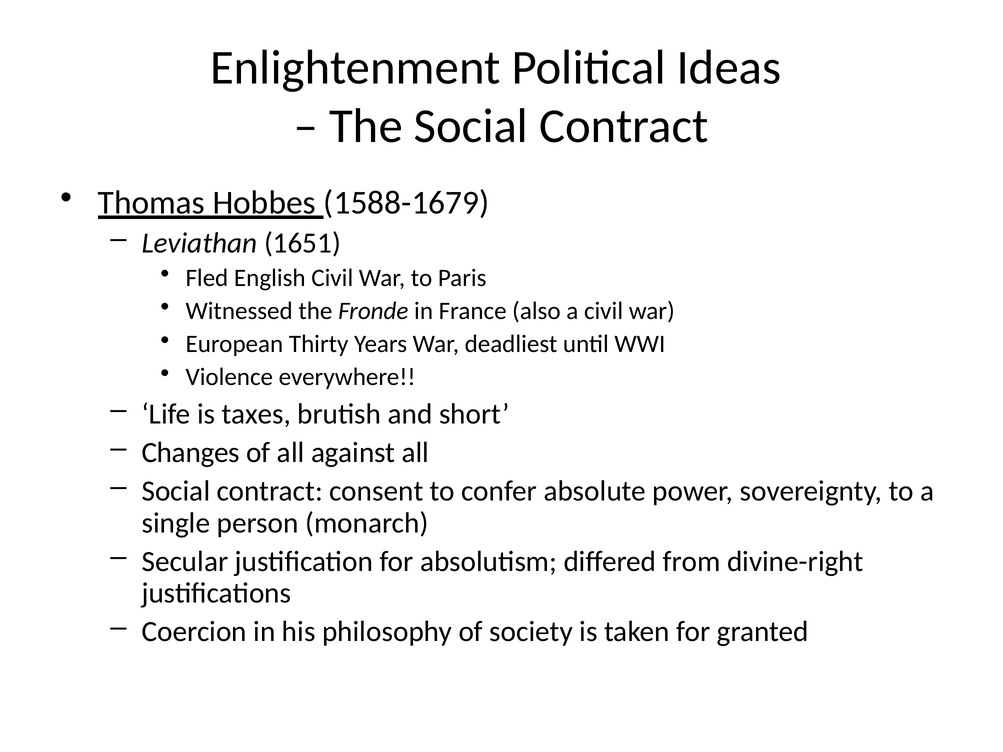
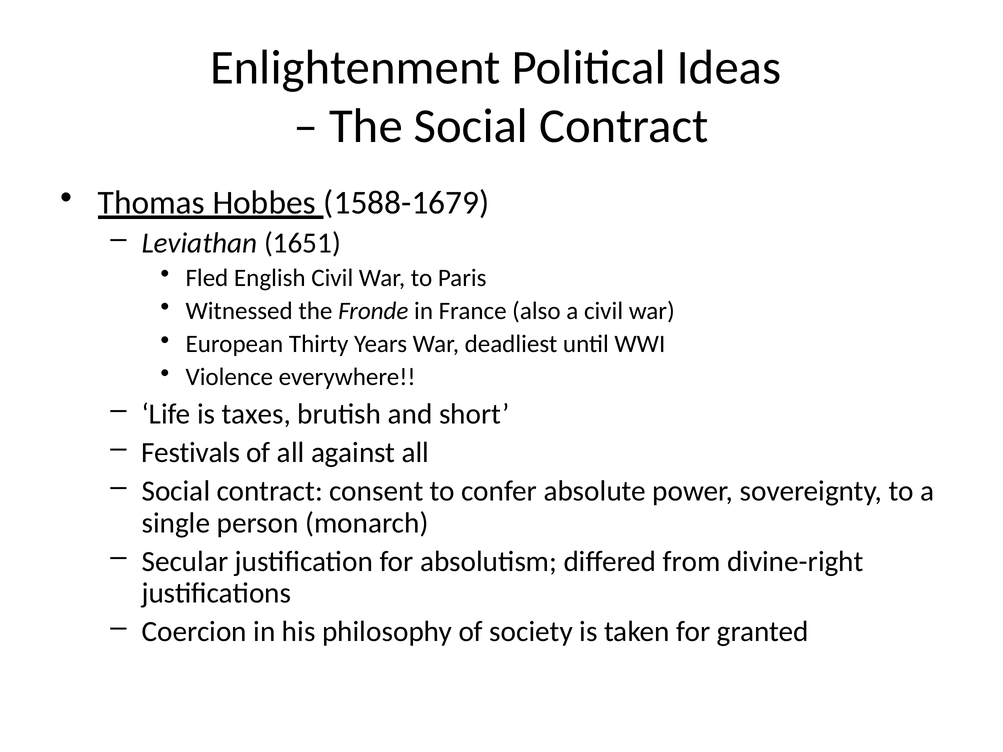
Changes: Changes -> Festivals
